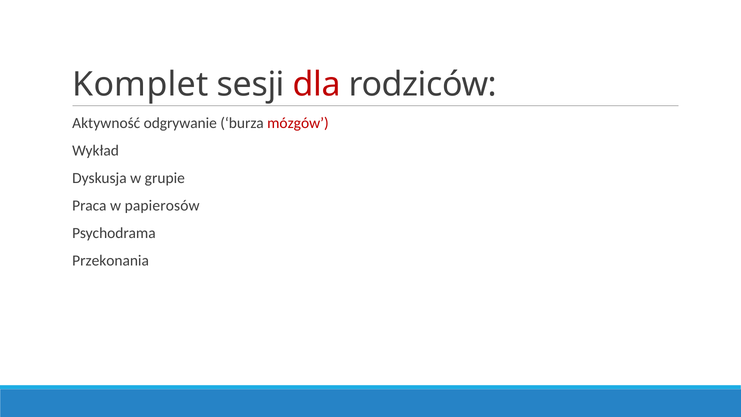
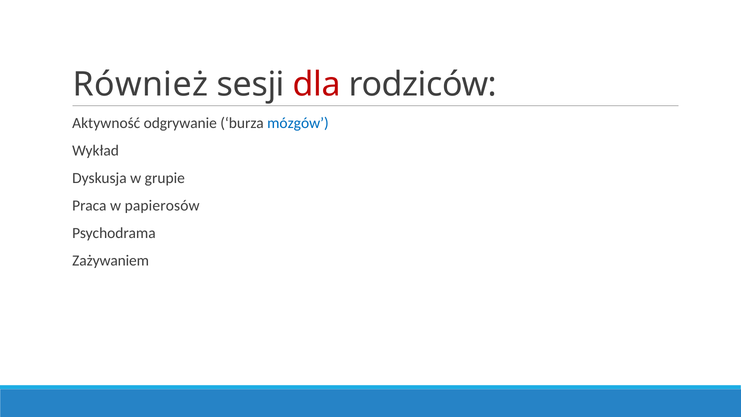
Komplet: Komplet -> Również
mózgów colour: red -> blue
Przekonania: Przekonania -> Zażywaniem
